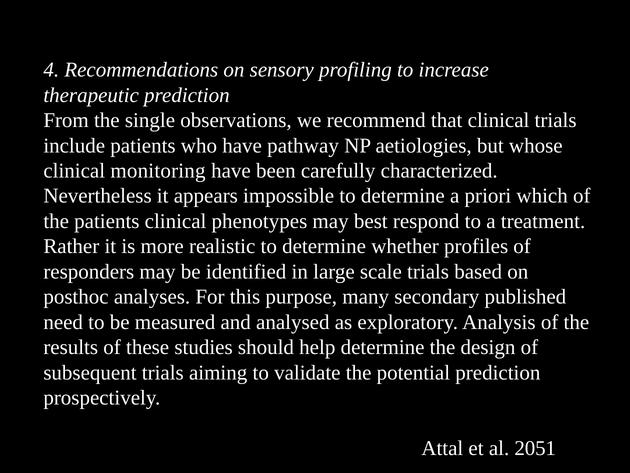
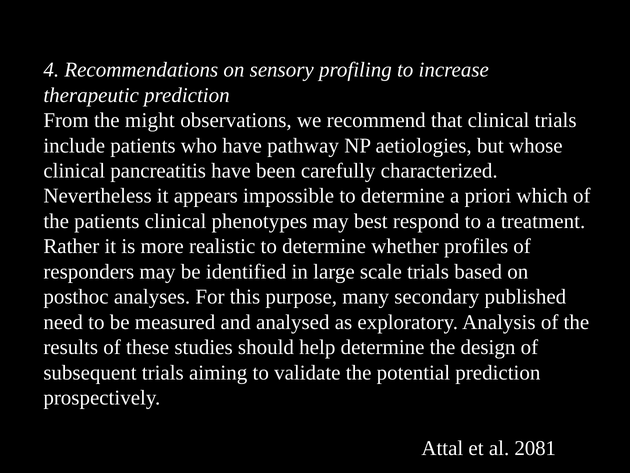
single: single -> might
monitoring: monitoring -> pancreatitis
2051: 2051 -> 2081
